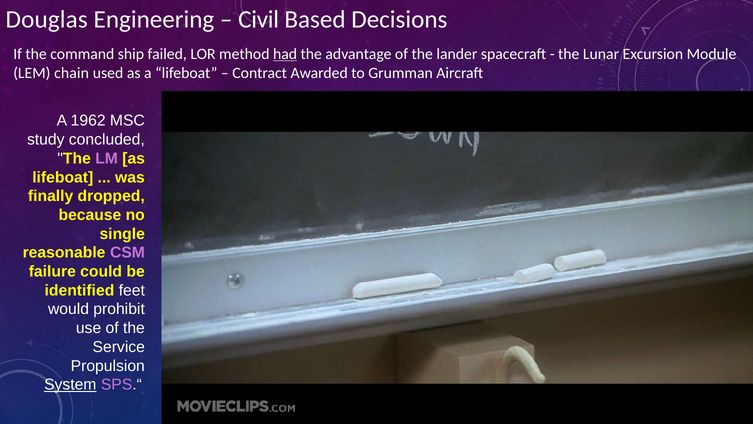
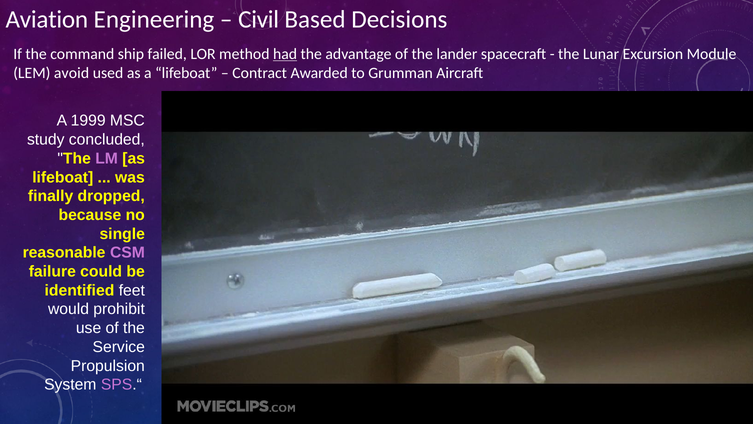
Douglas: Douglas -> Aviation
chain: chain -> avoid
1962: 1962 -> 1999
System underline: present -> none
